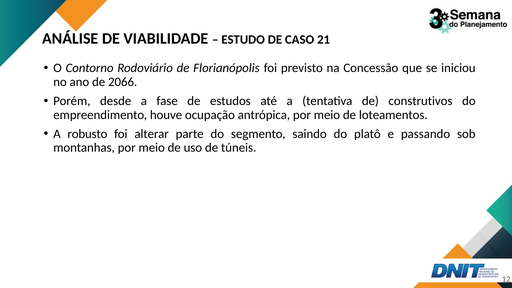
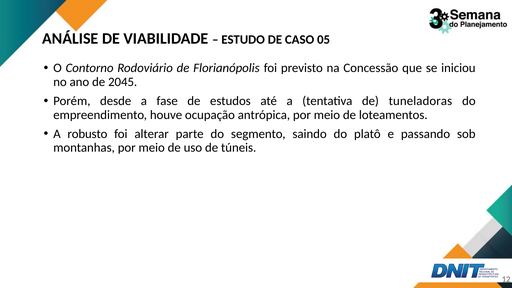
21: 21 -> 05
2066: 2066 -> 2045
construtivos: construtivos -> tuneladoras
